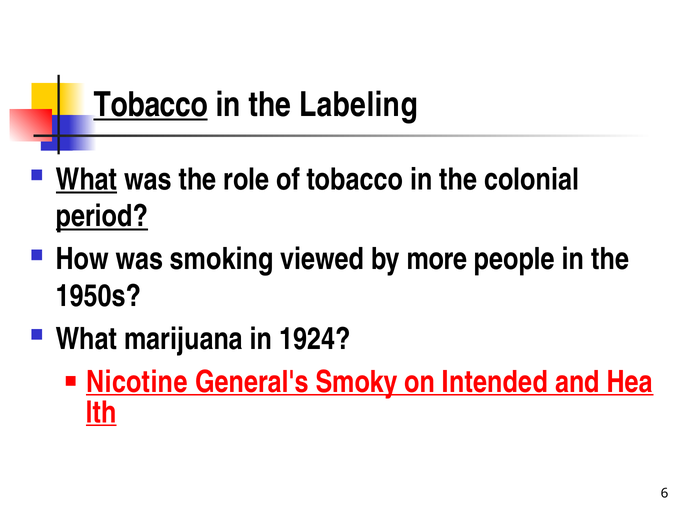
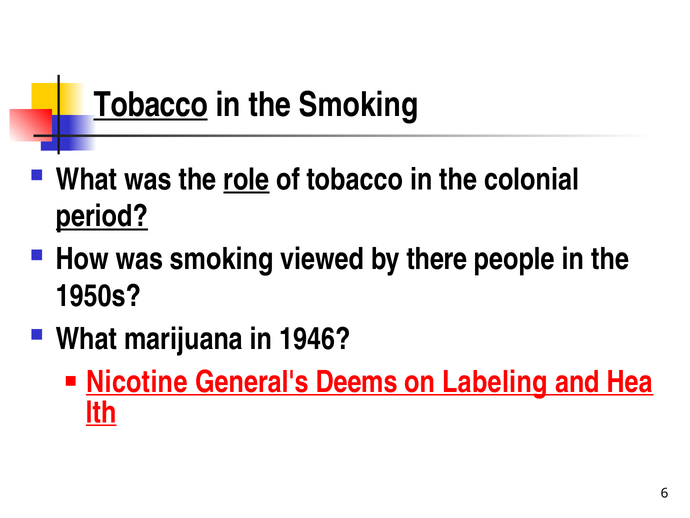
the Labeling: Labeling -> Smoking
What at (87, 179) underline: present -> none
role underline: none -> present
more: more -> there
1924: 1924 -> 1946
Smoky: Smoky -> Deems
Intended: Intended -> Labeling
